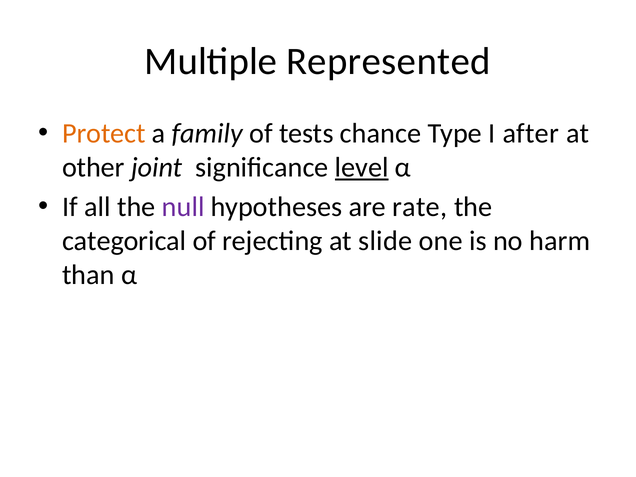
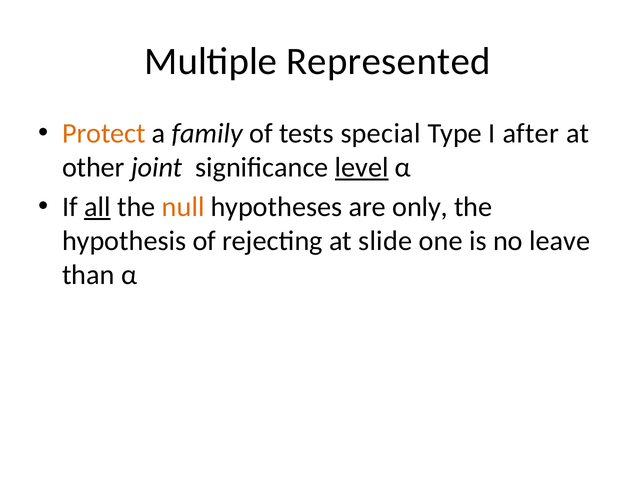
chance: chance -> special
all underline: none -> present
null colour: purple -> orange
rate: rate -> only
categorical: categorical -> hypothesis
harm: harm -> leave
